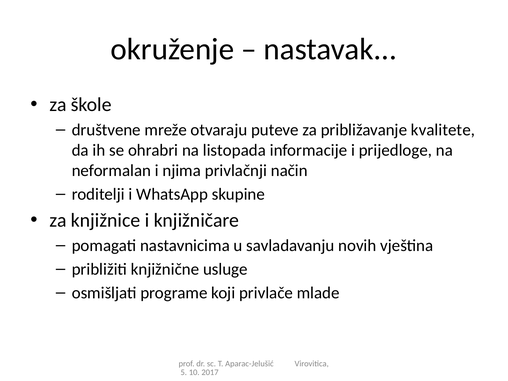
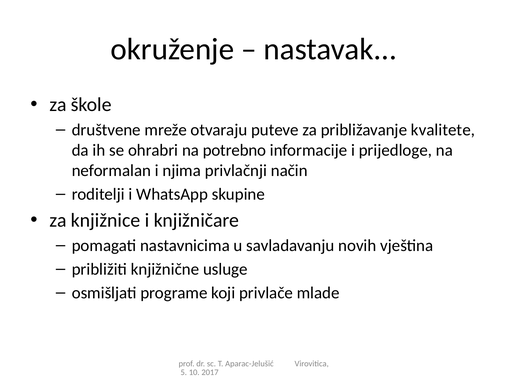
listopada: listopada -> potrebno
